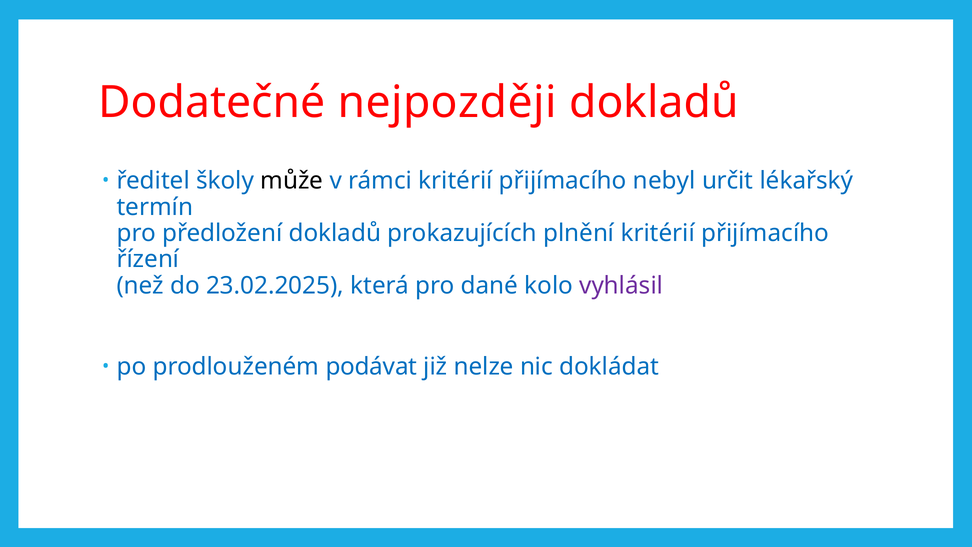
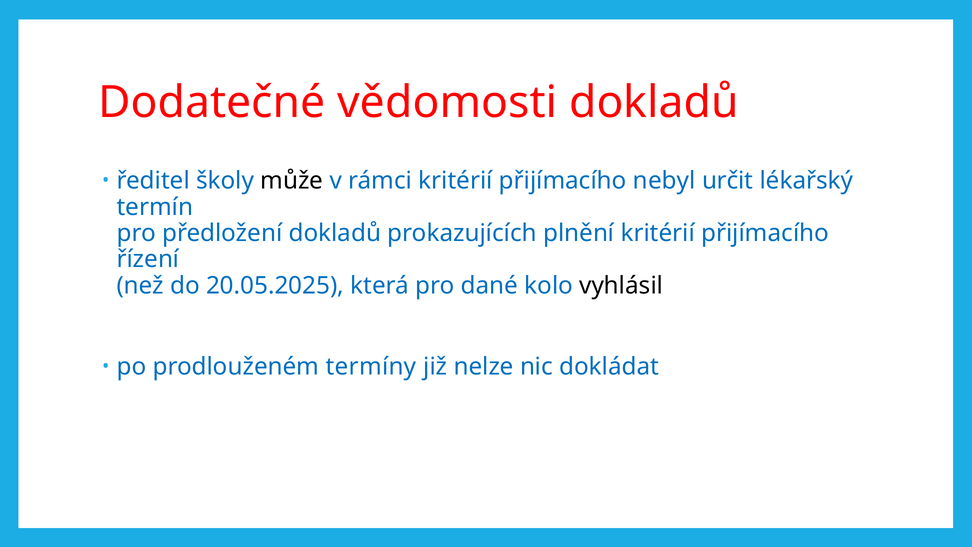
nejpozději: nejpozději -> vědomosti
23.02.2025: 23.02.2025 -> 20.05.2025
vyhlásil colour: purple -> black
podávat: podávat -> termíny
